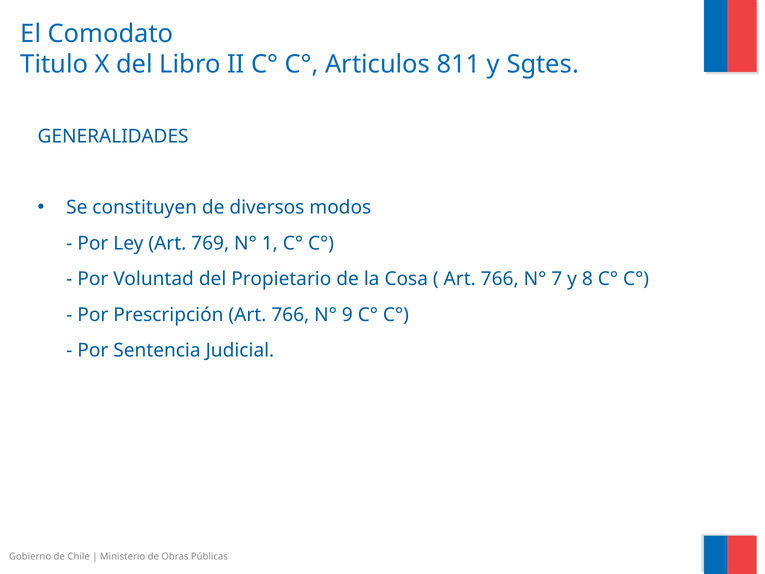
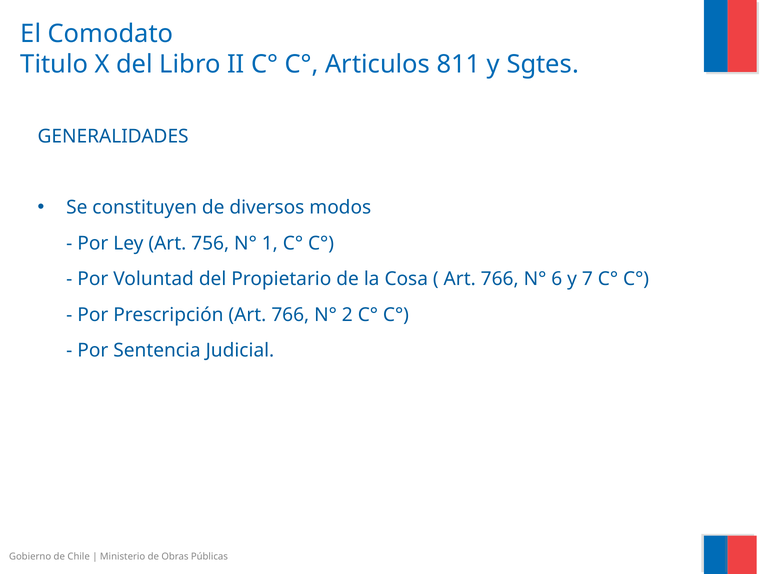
769: 769 -> 756
7: 7 -> 6
8: 8 -> 7
9: 9 -> 2
